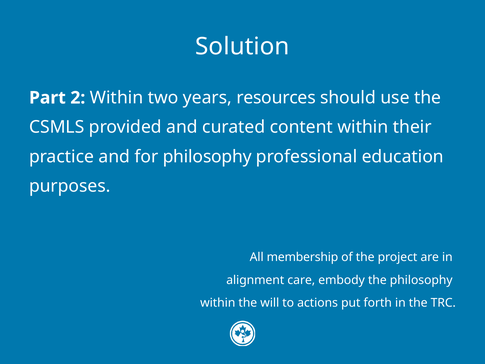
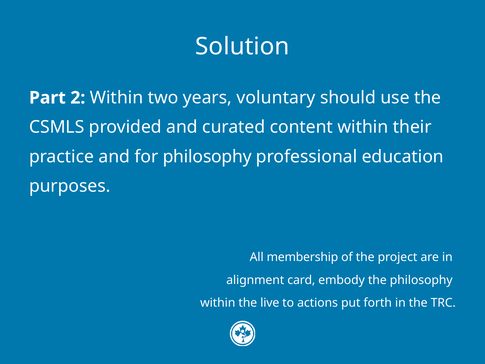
resources: resources -> voluntary
care: care -> card
will: will -> live
